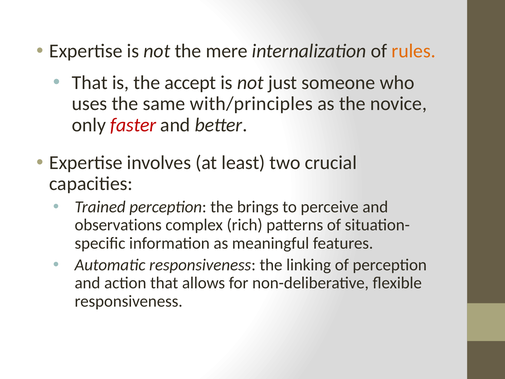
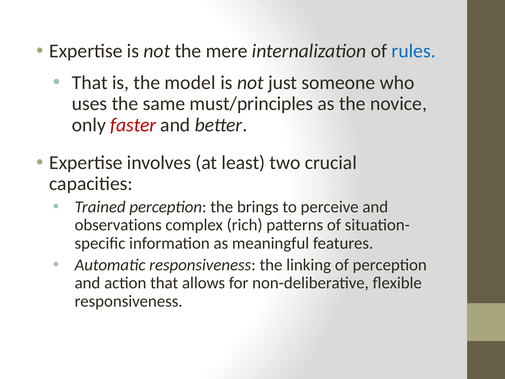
rules colour: orange -> blue
accept: accept -> model
with/principles: with/principles -> must/principles
